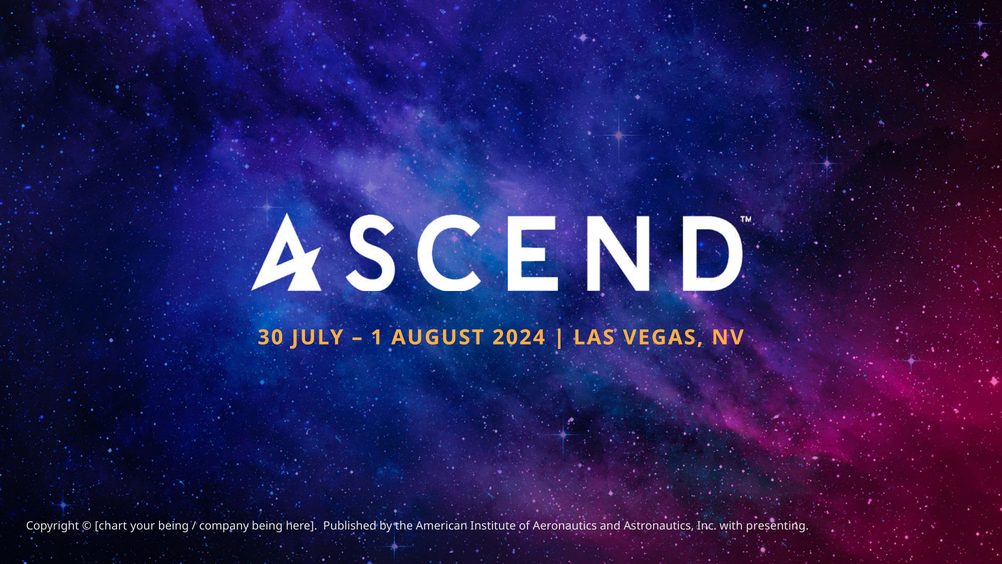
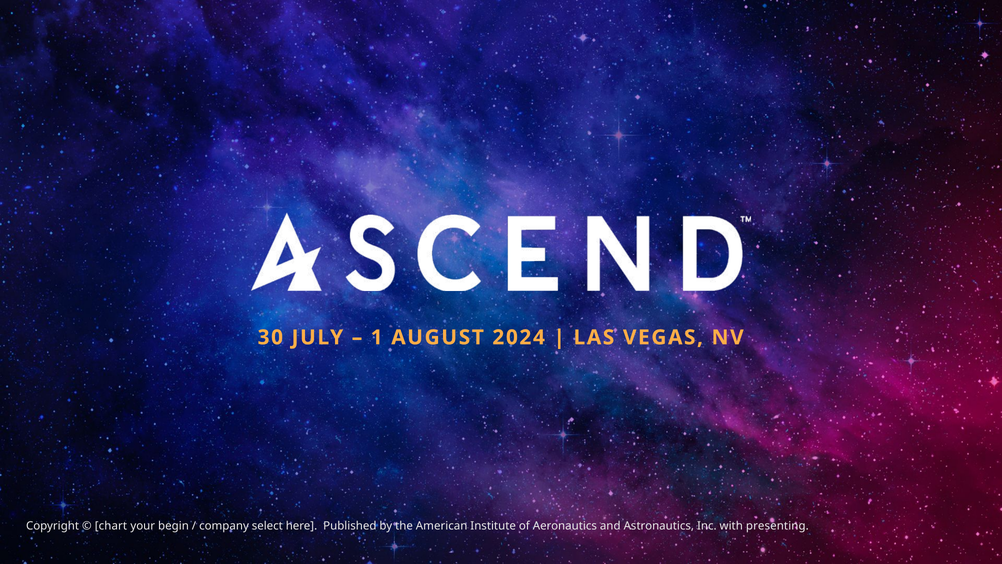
your being: being -> begin
company being: being -> select
